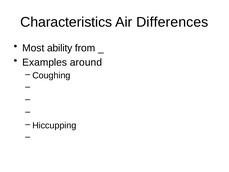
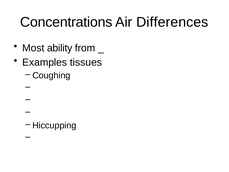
Characteristics: Characteristics -> Concentrations
around: around -> tissues
